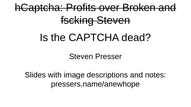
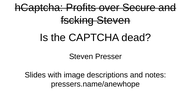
Broken: Broken -> Secure
